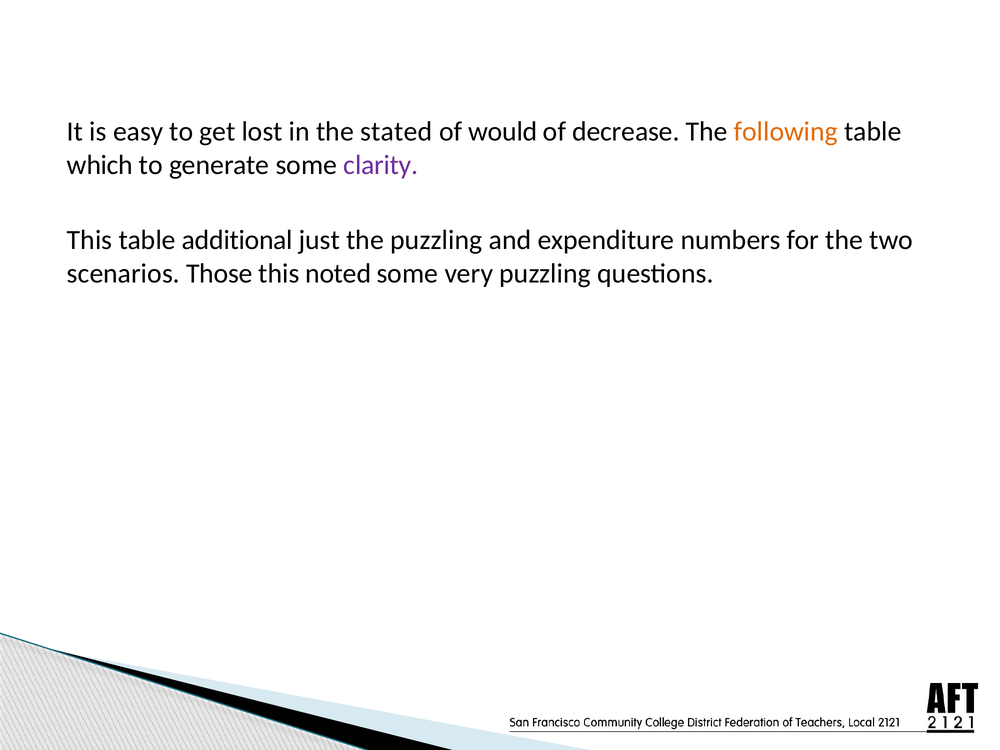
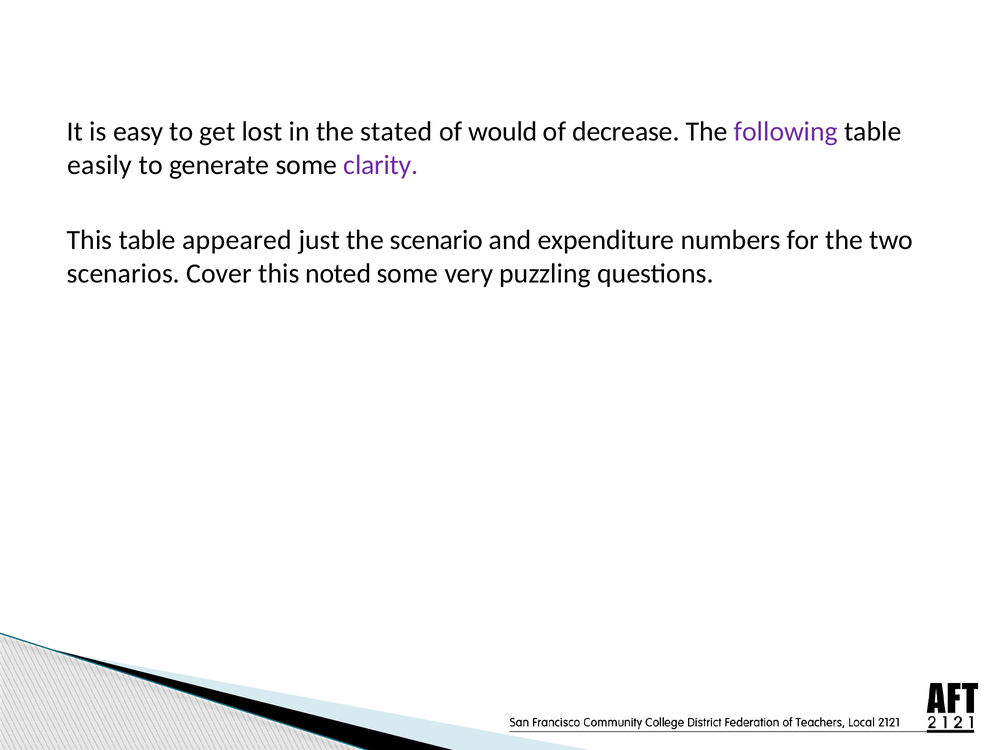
following colour: orange -> purple
which: which -> easily
additional: additional -> appeared
the puzzling: puzzling -> scenario
Those: Those -> Cover
